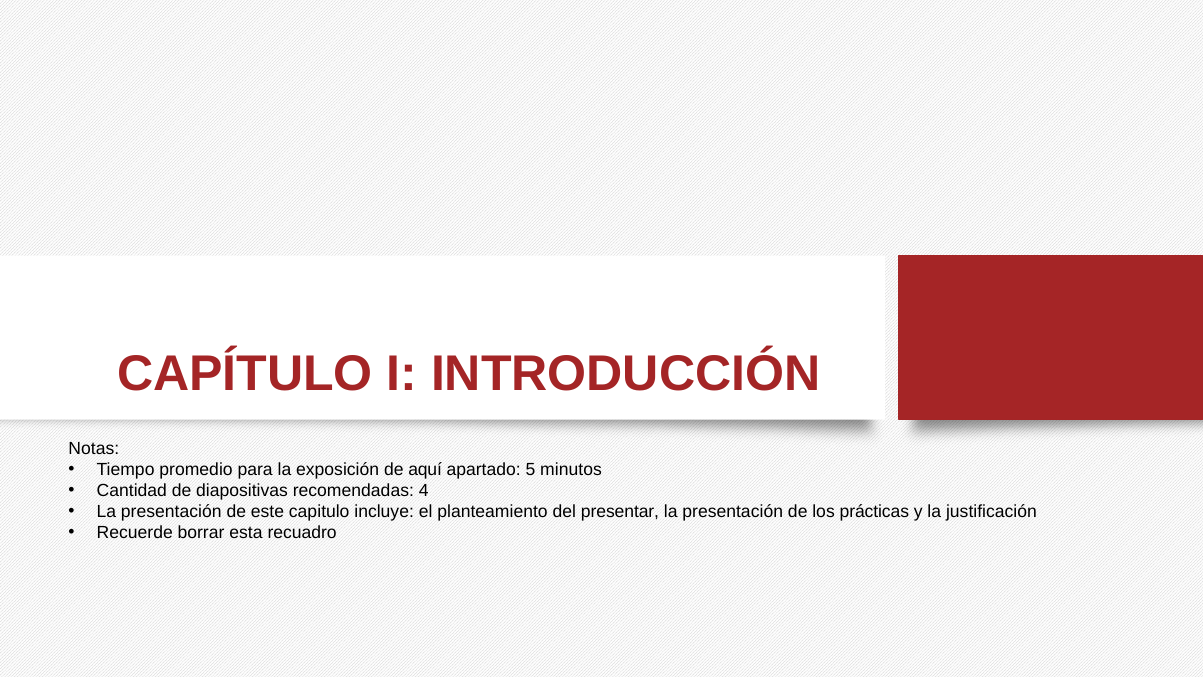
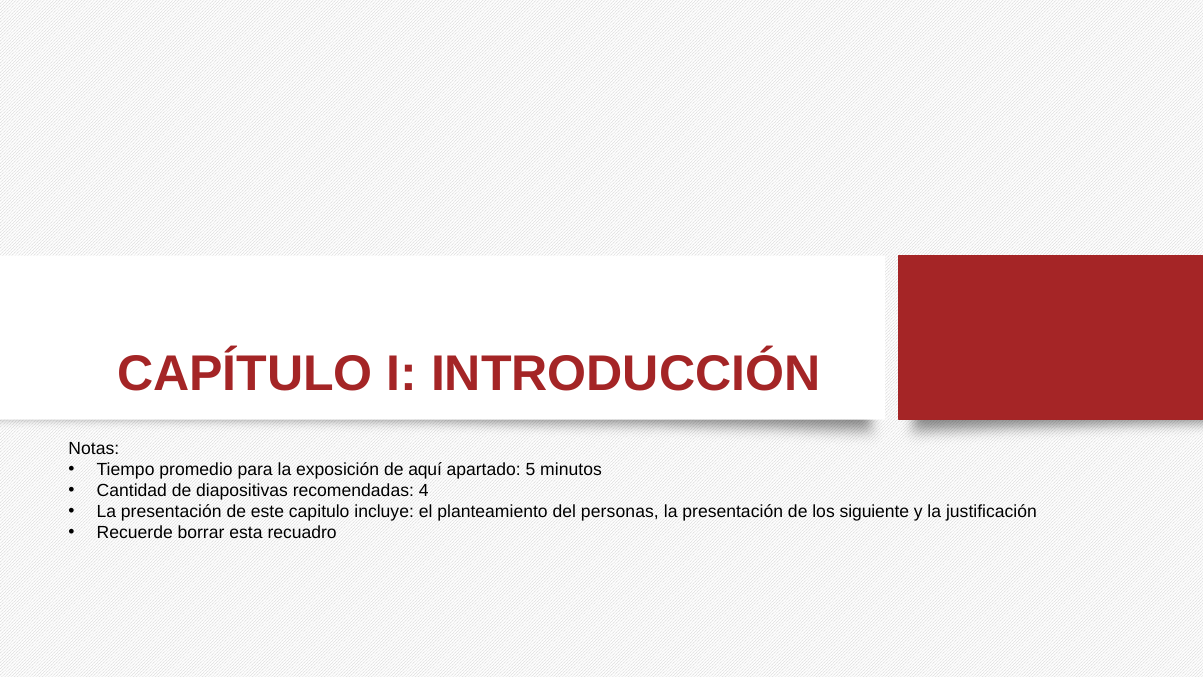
presentar: presentar -> personas
prácticas: prácticas -> siguiente
